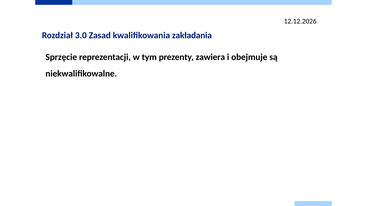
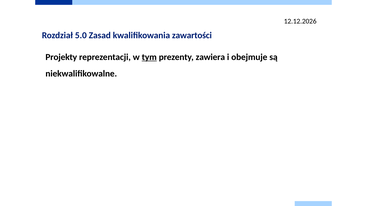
3.0: 3.0 -> 5.0
zakładania: zakładania -> zawartości
Sprzęcie: Sprzęcie -> Projekty
tym underline: none -> present
